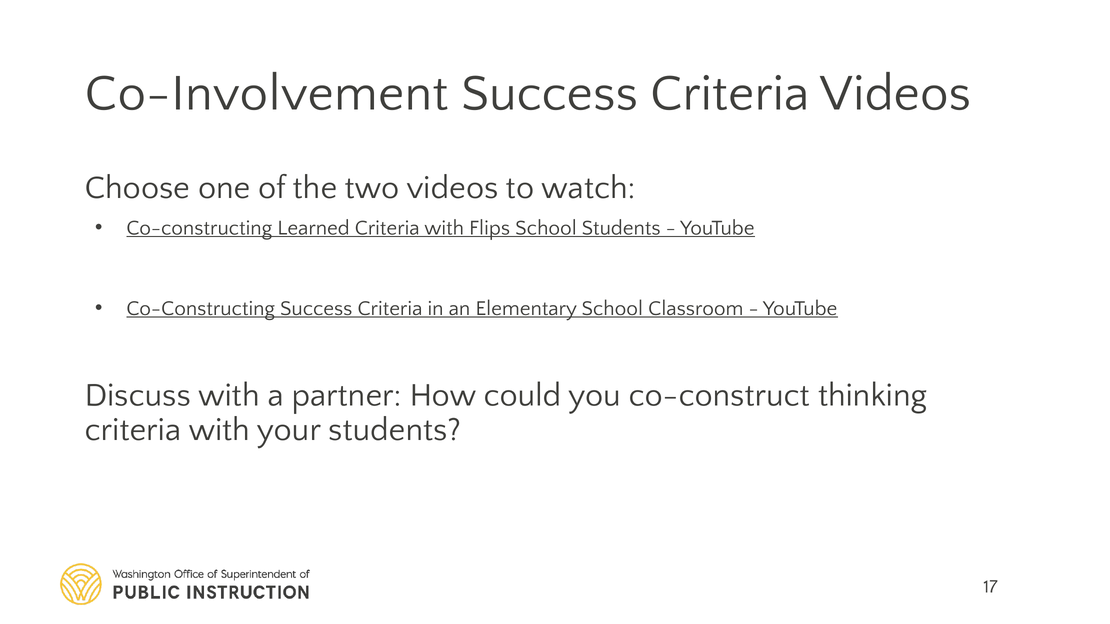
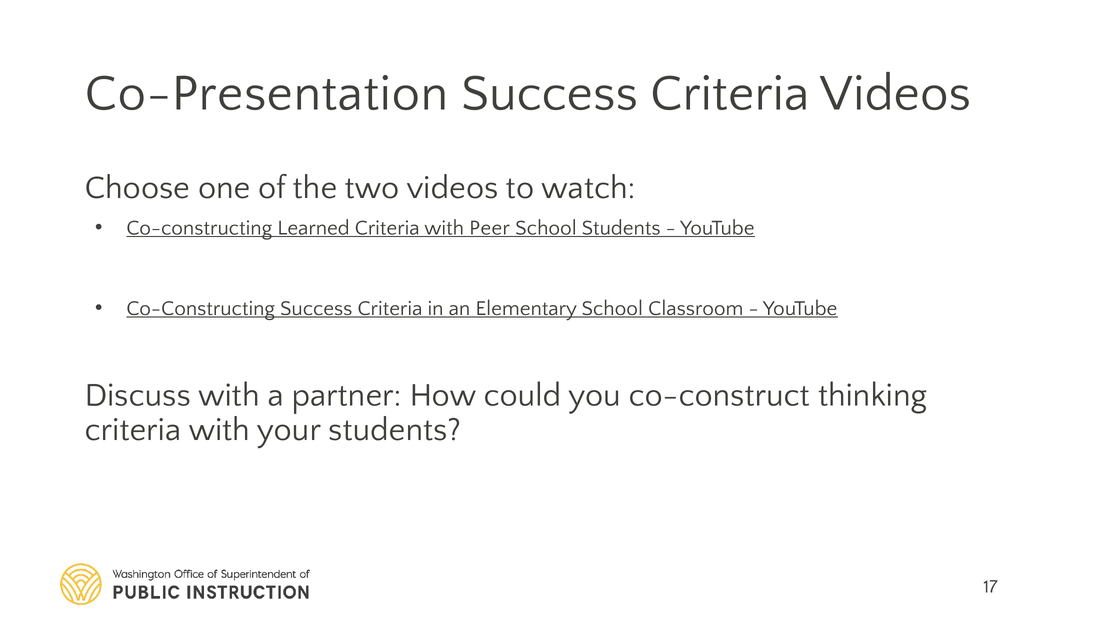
Co-Involvement: Co-Involvement -> Co-Presentation
Flips: Flips -> Peer
